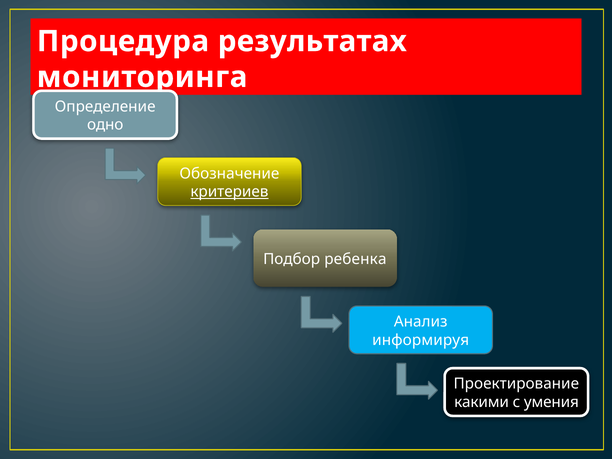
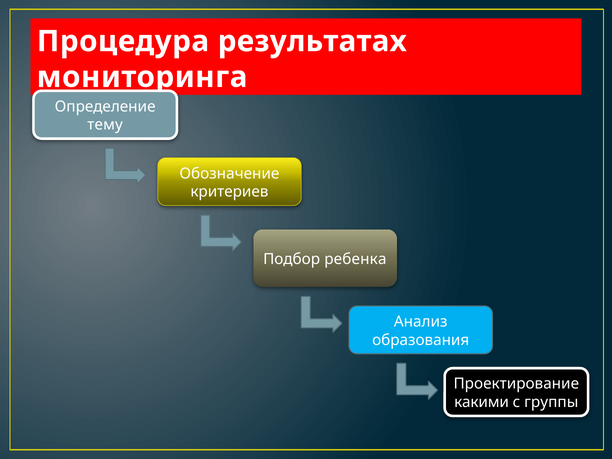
одно: одно -> тему
критериев underline: present -> none
информируя: информируя -> образования
умения: умения -> группы
